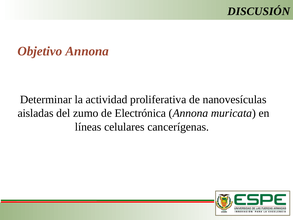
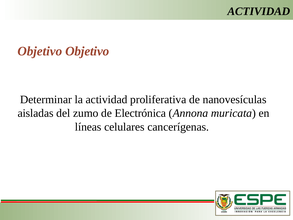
DISCUSIÓN at (259, 11): DISCUSIÓN -> ACTIVIDAD
Objetivo Annona: Annona -> Objetivo
